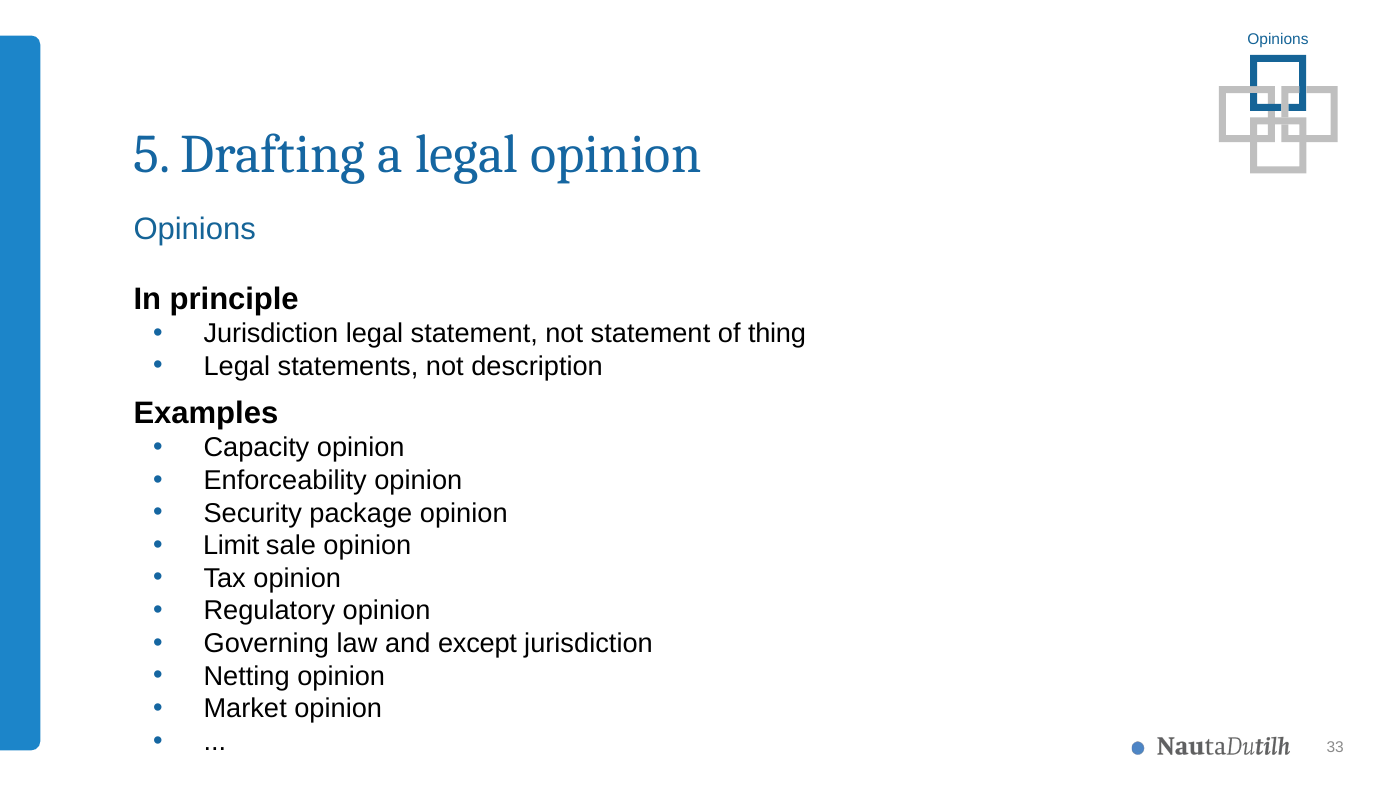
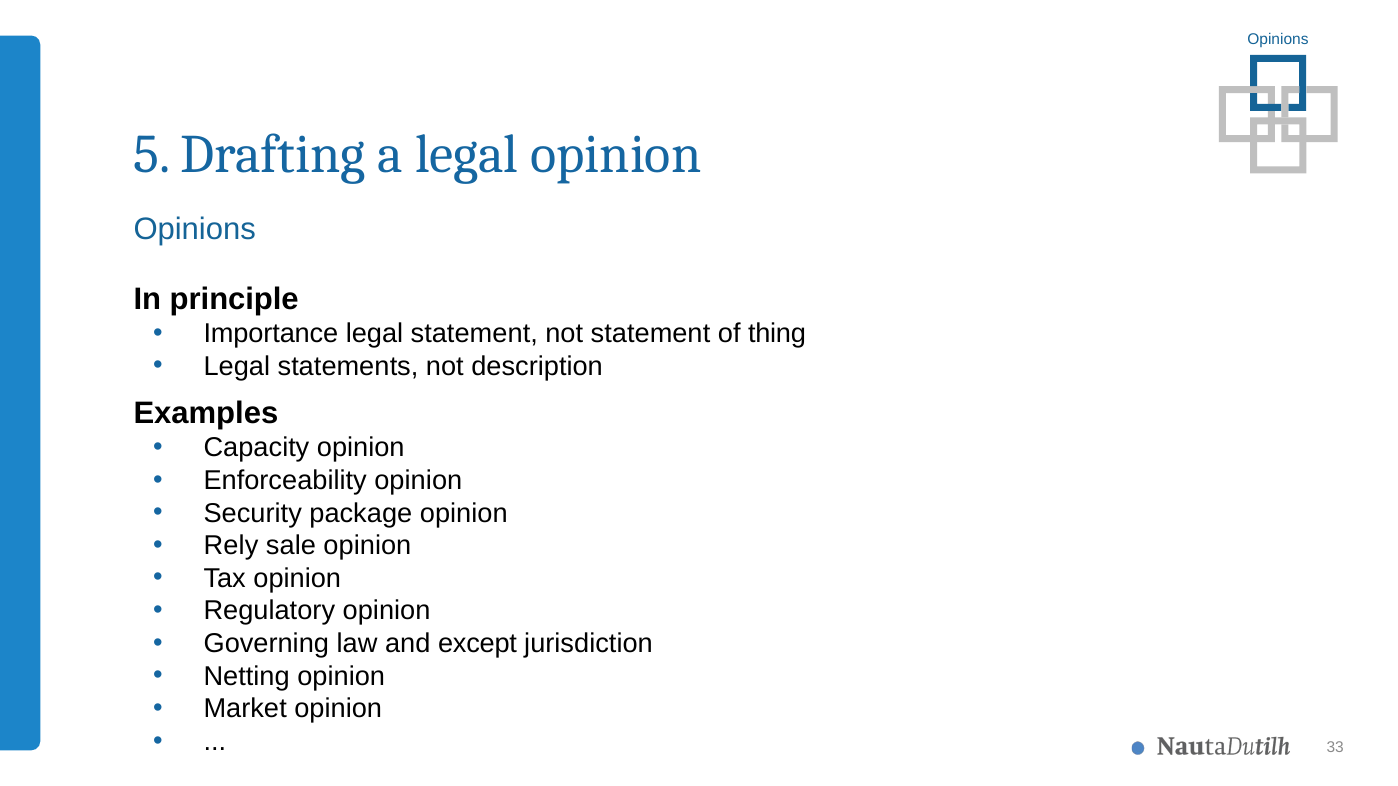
Jurisdiction at (271, 334): Jurisdiction -> Importance
Limit: Limit -> Rely
